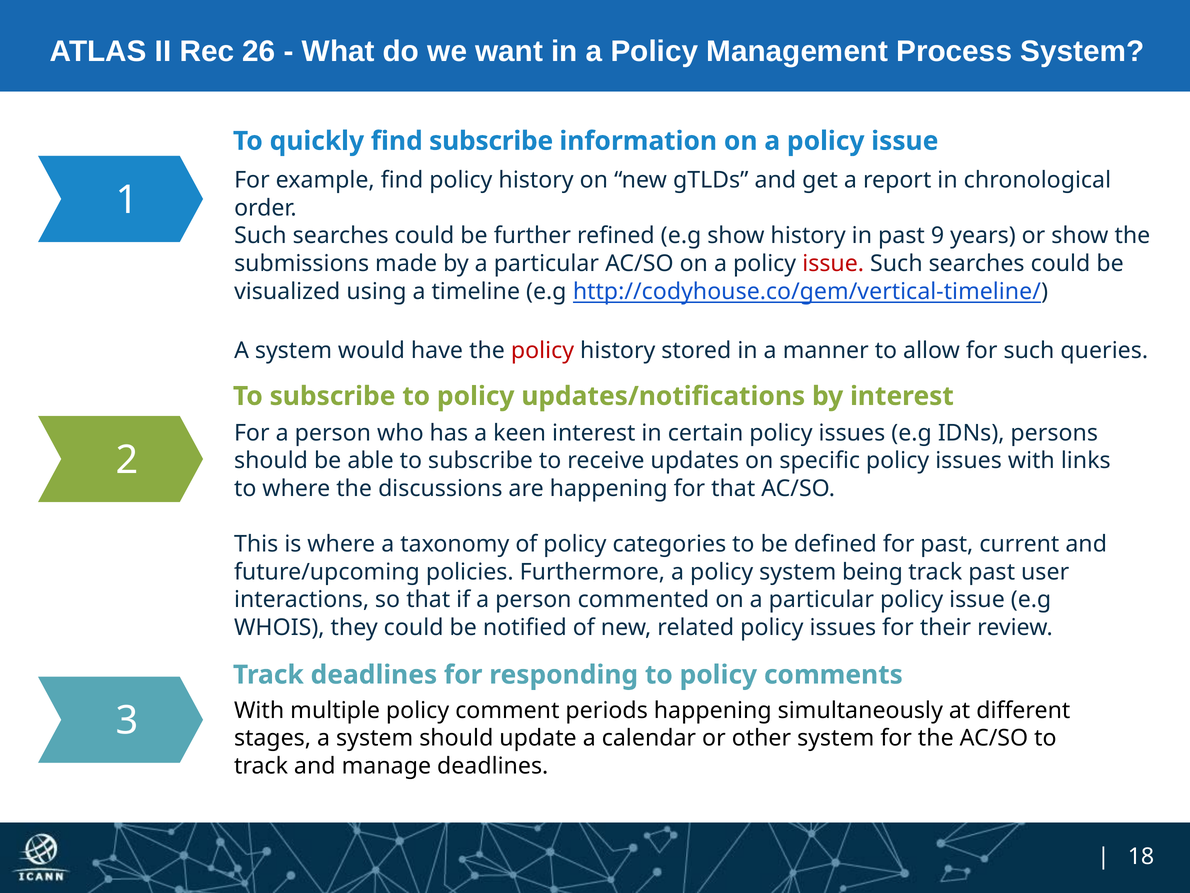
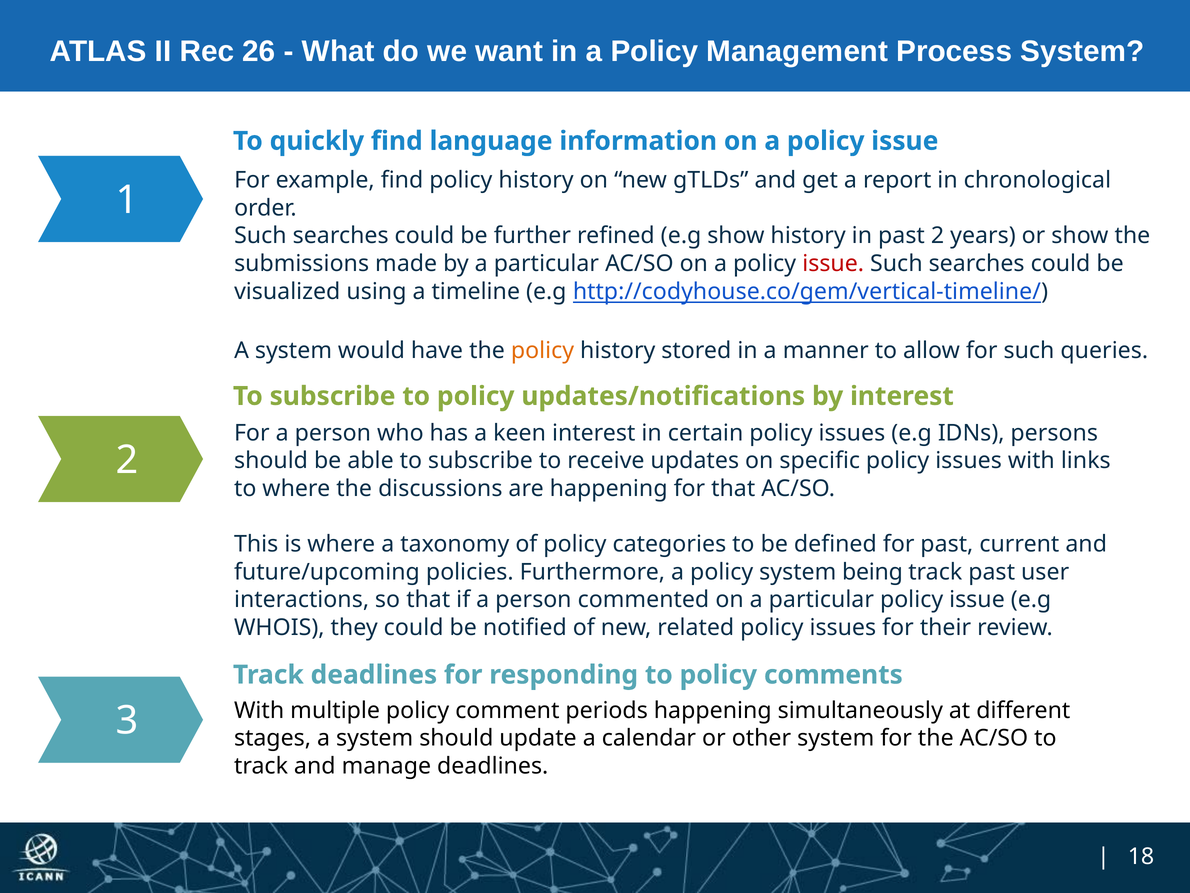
find subscribe: subscribe -> language
past 9: 9 -> 2
policy at (543, 351) colour: red -> orange
